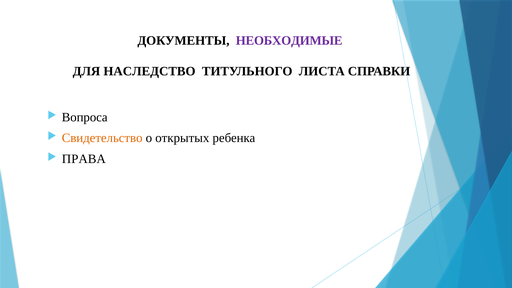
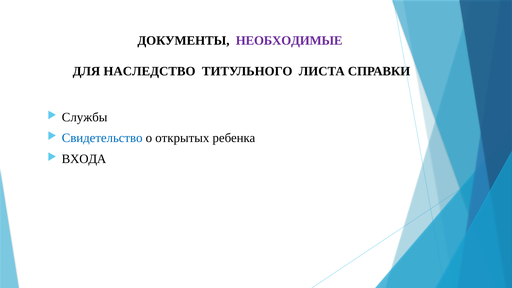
Вопроса: Вопроса -> Службы
Свидетельство colour: orange -> blue
ПРАВА: ПРАВА -> ВХОДА
